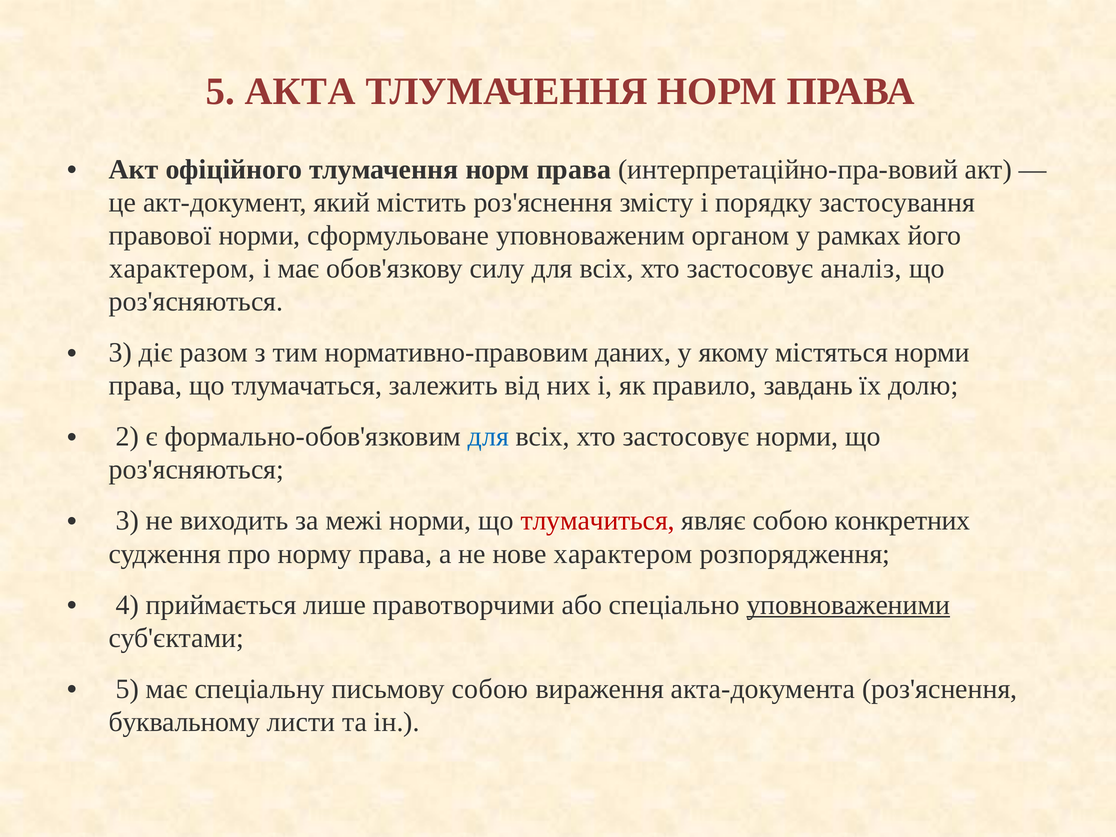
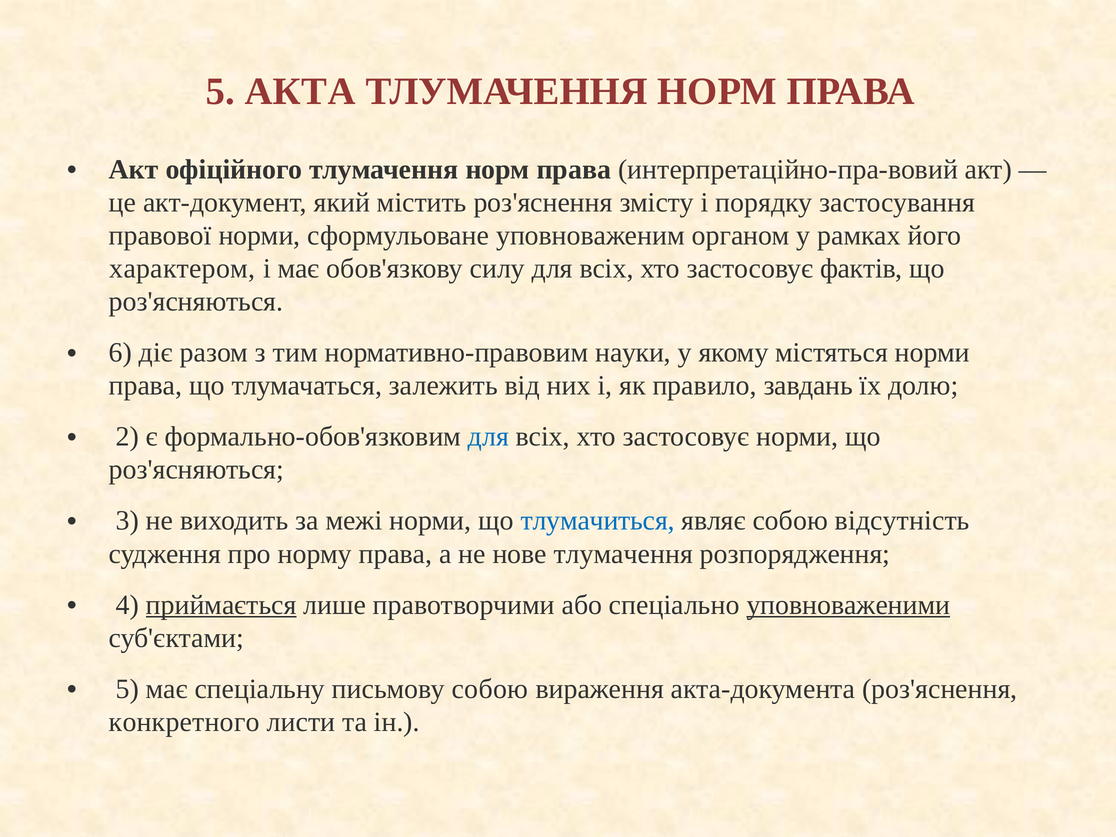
аналіз: аналіз -> фактів
3 at (120, 353): 3 -> 6
даних: даних -> науки
тлумачиться colour: red -> blue
конкретних: конкретних -> відсутність
нове характером: характером -> тлумачення
приймається underline: none -> present
буквальному: буквальному -> конкретного
